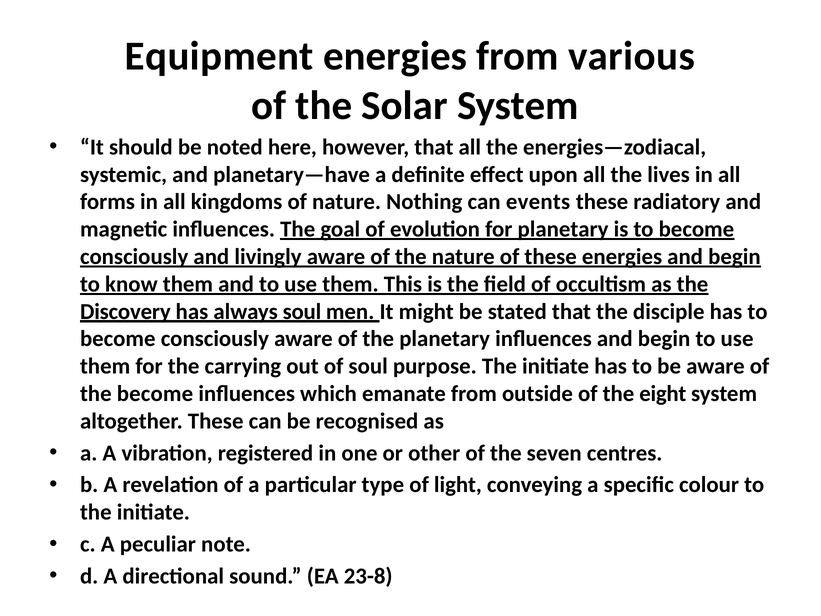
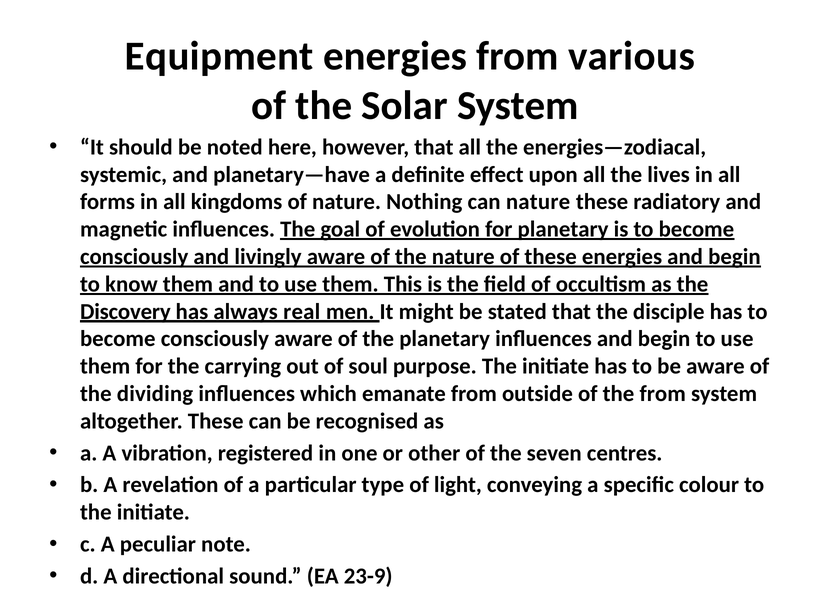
can events: events -> nature
always soul: soul -> real
the become: become -> dividing
the eight: eight -> from
23-8: 23-8 -> 23-9
